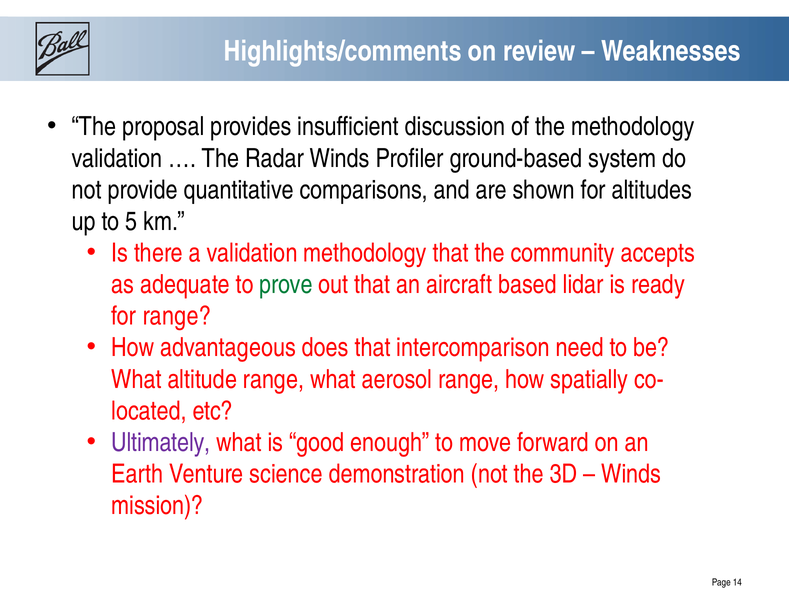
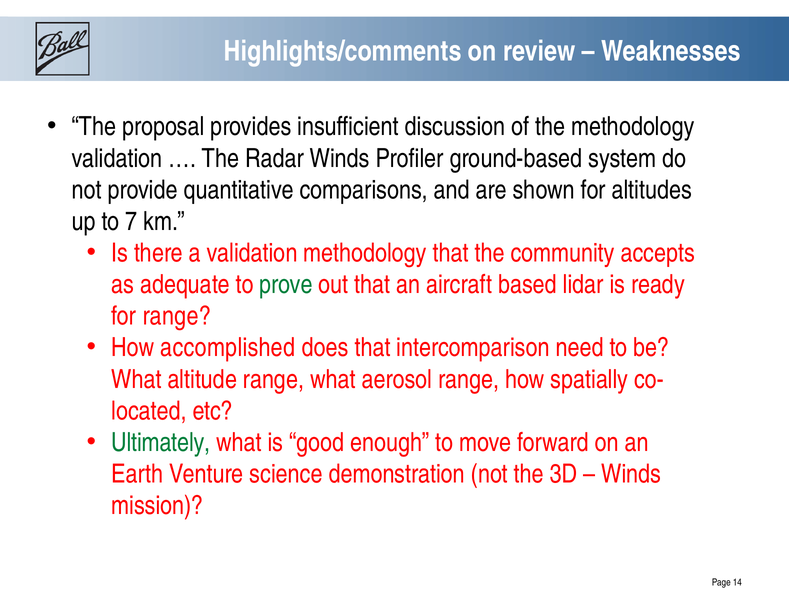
5: 5 -> 7
advantageous: advantageous -> accomplished
Ultimately colour: purple -> green
